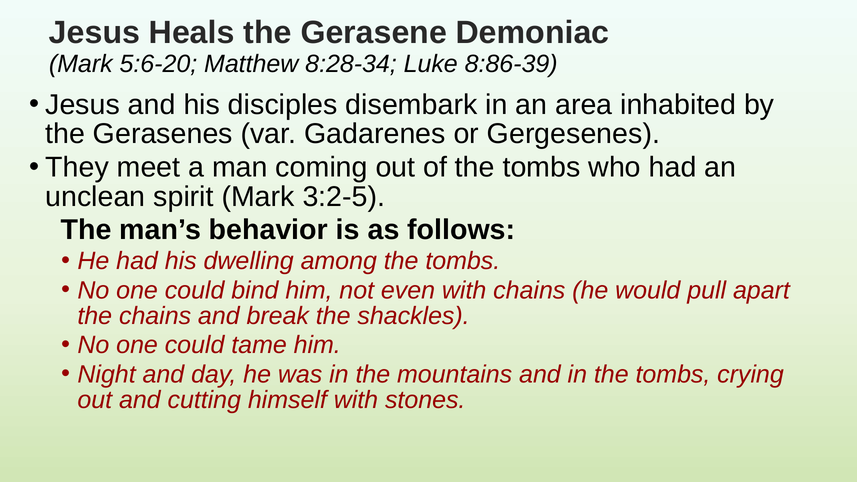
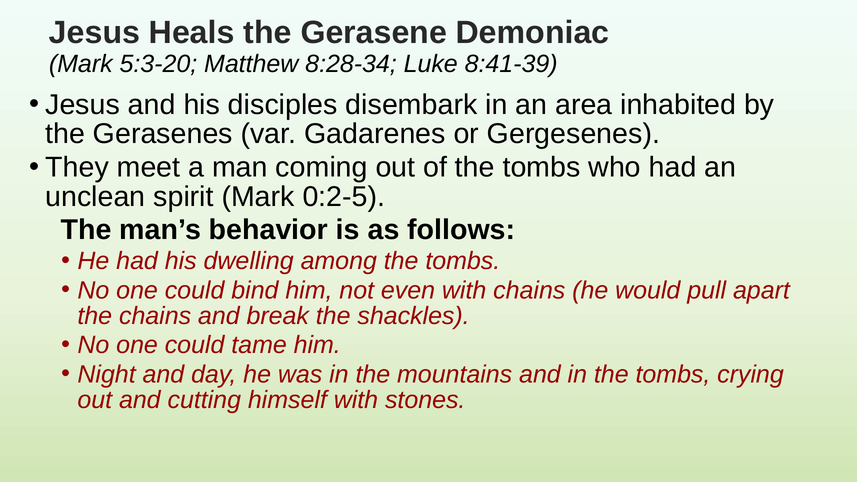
5:6-20: 5:6-20 -> 5:3-20
8:86-39: 8:86-39 -> 8:41-39
3:2-5: 3:2-5 -> 0:2-5
